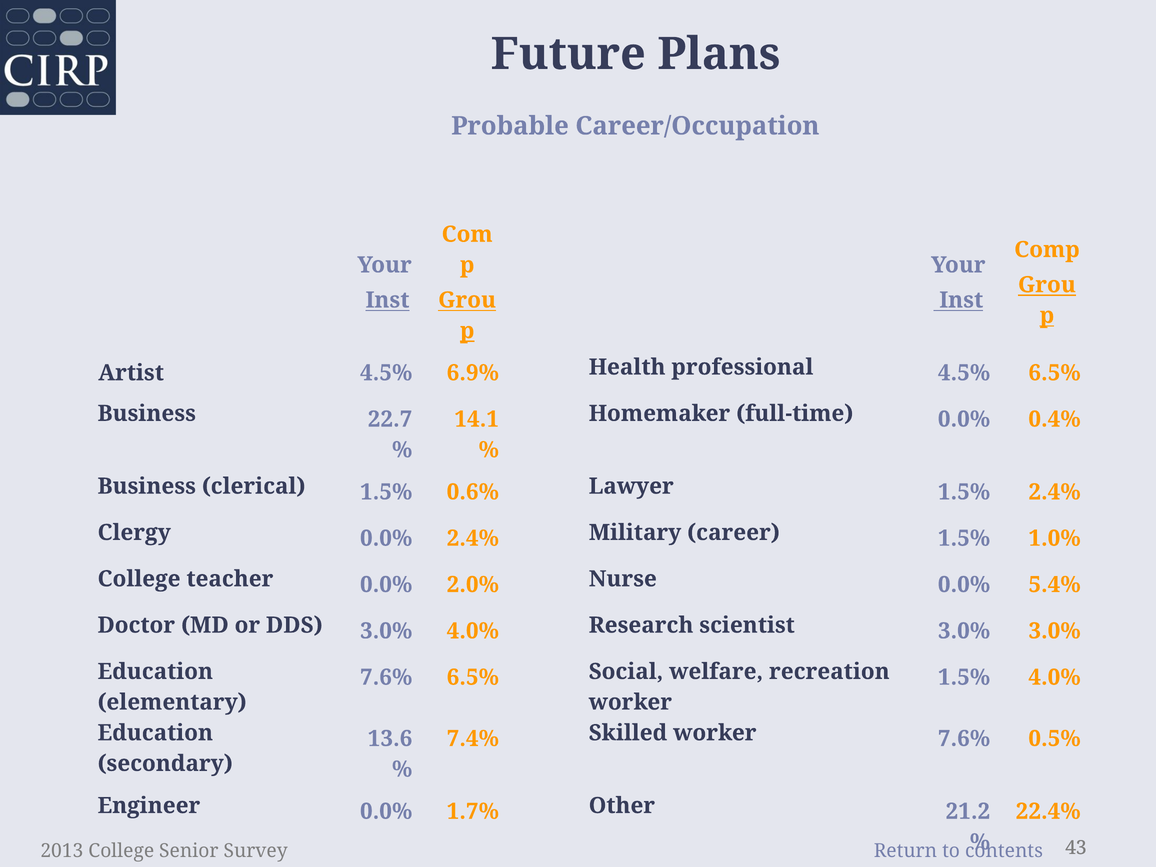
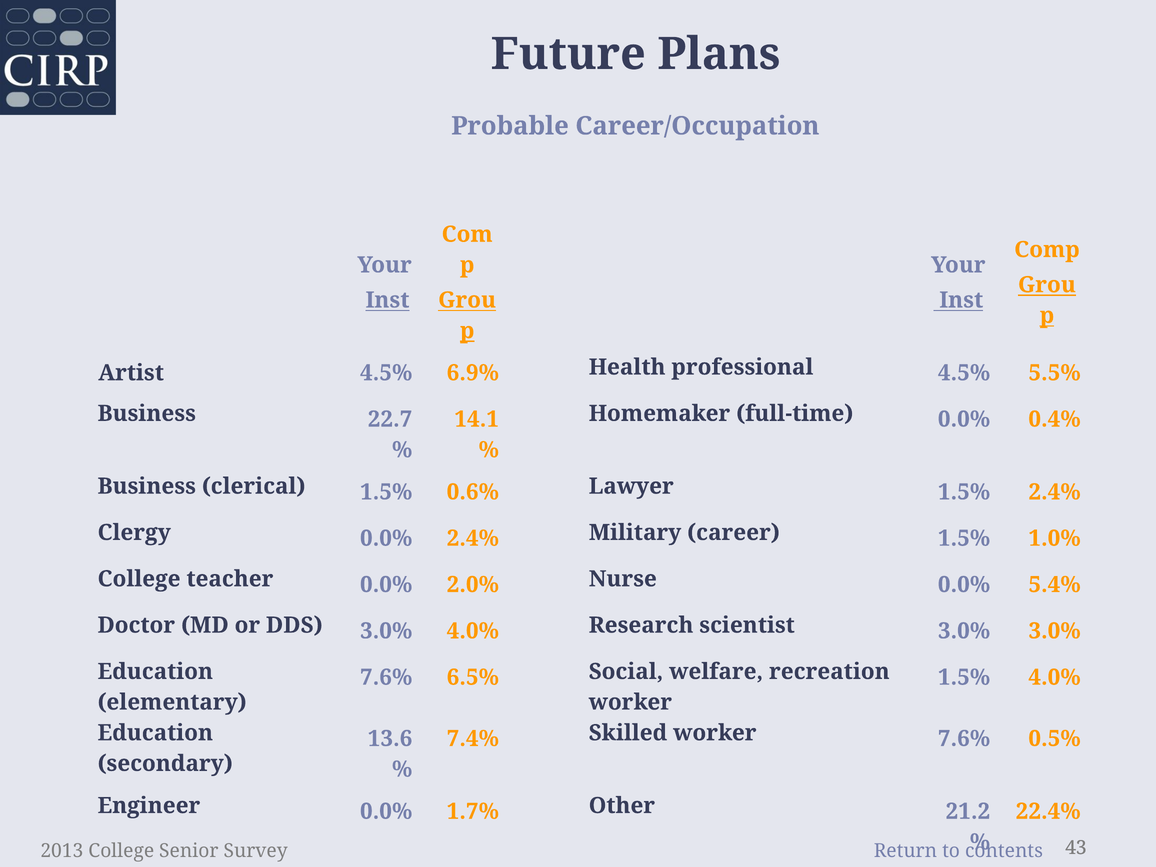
4.5% 6.5%: 6.5% -> 5.5%
